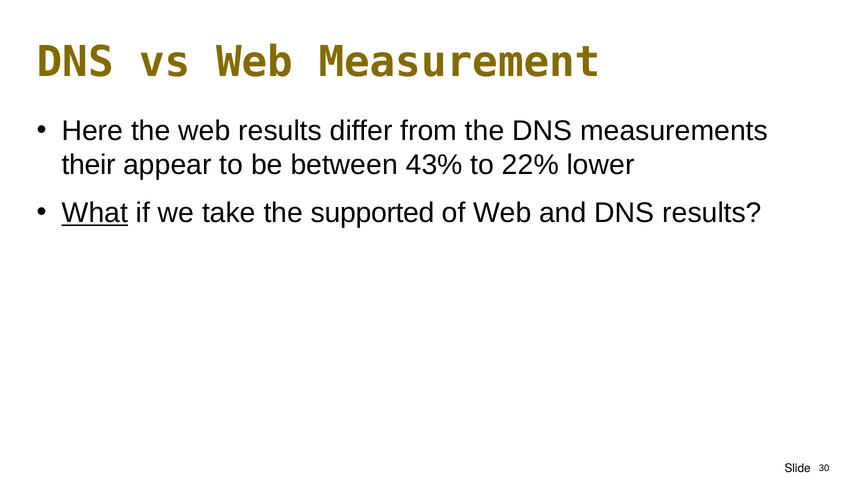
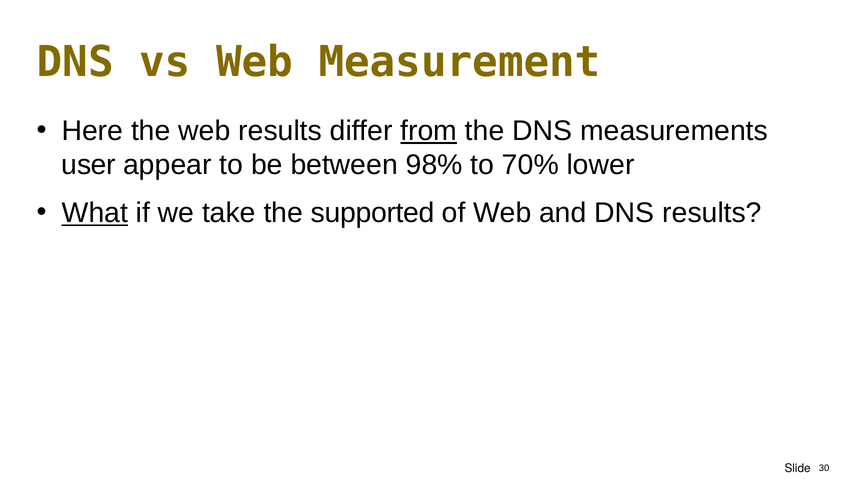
from underline: none -> present
their: their -> user
43%: 43% -> 98%
22%: 22% -> 70%
